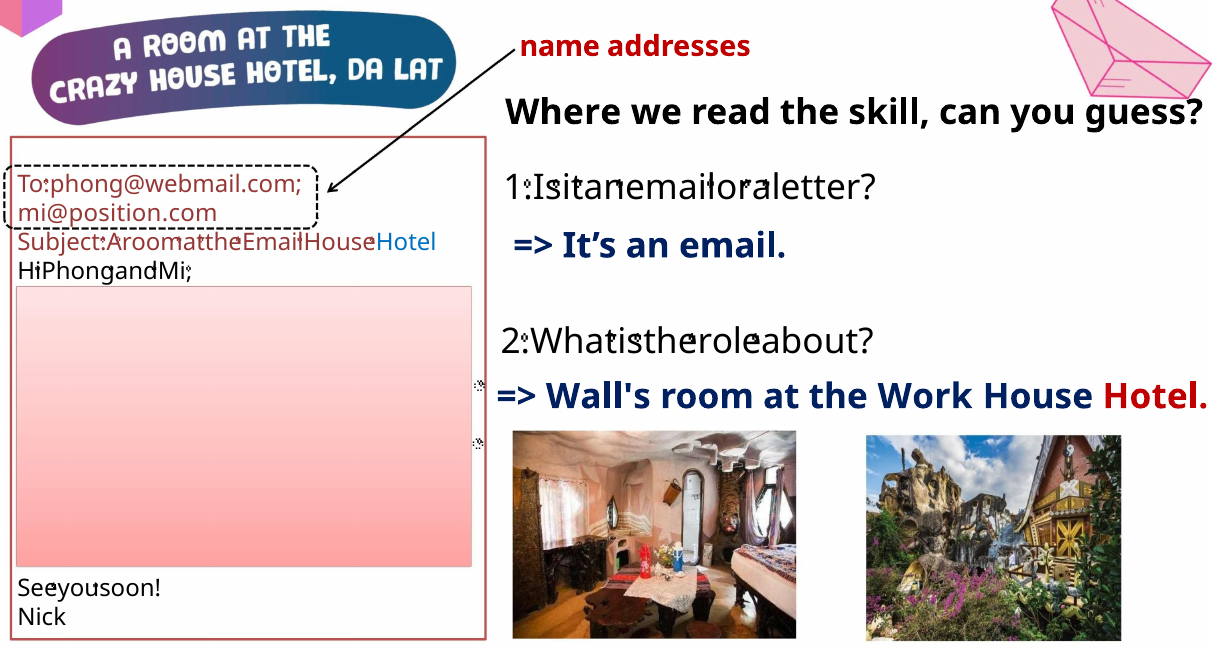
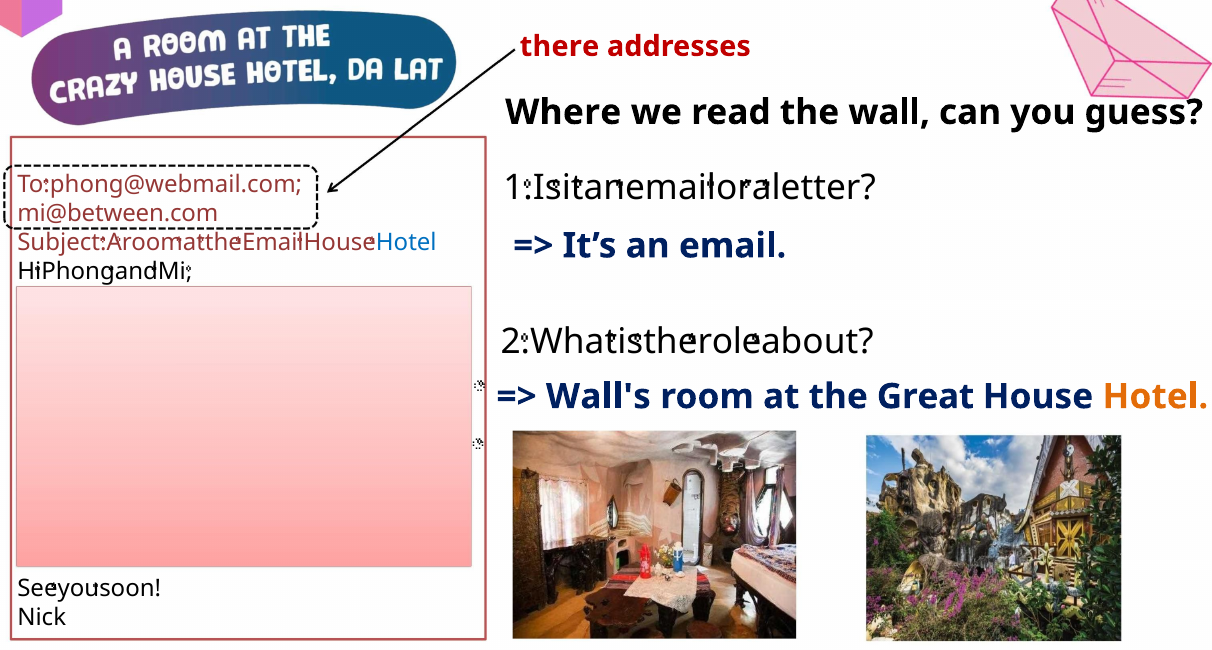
name: name -> there
skill: skill -> wall
mi@position.com: mi@position.com -> mi@between.com
Work: Work -> Great
Hotel at (1155, 396) colour: red -> orange
